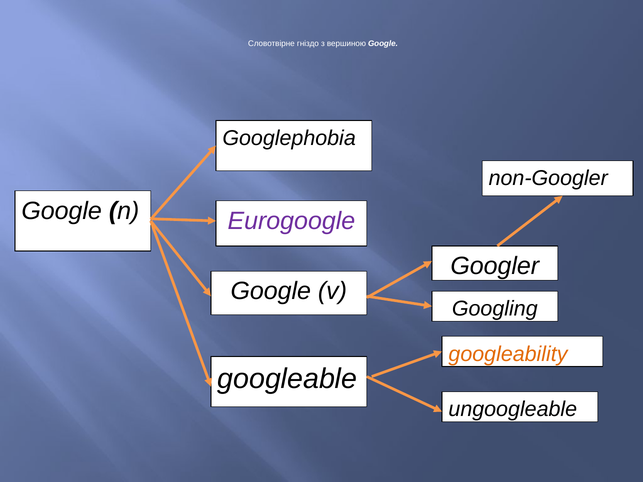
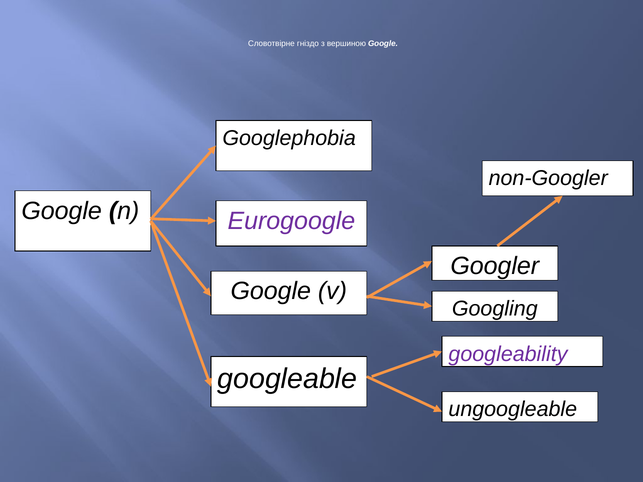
googleability colour: orange -> purple
